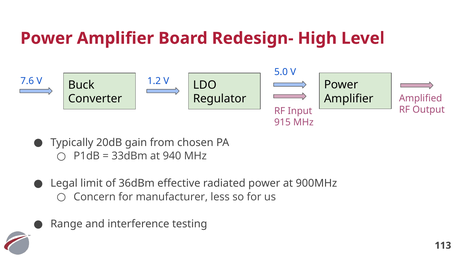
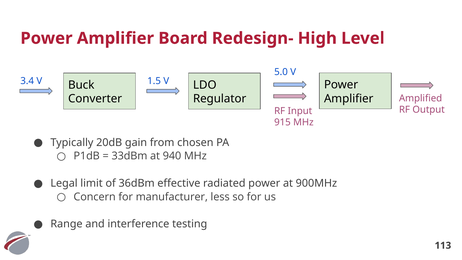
7.6: 7.6 -> 3.4
1.2: 1.2 -> 1.5
